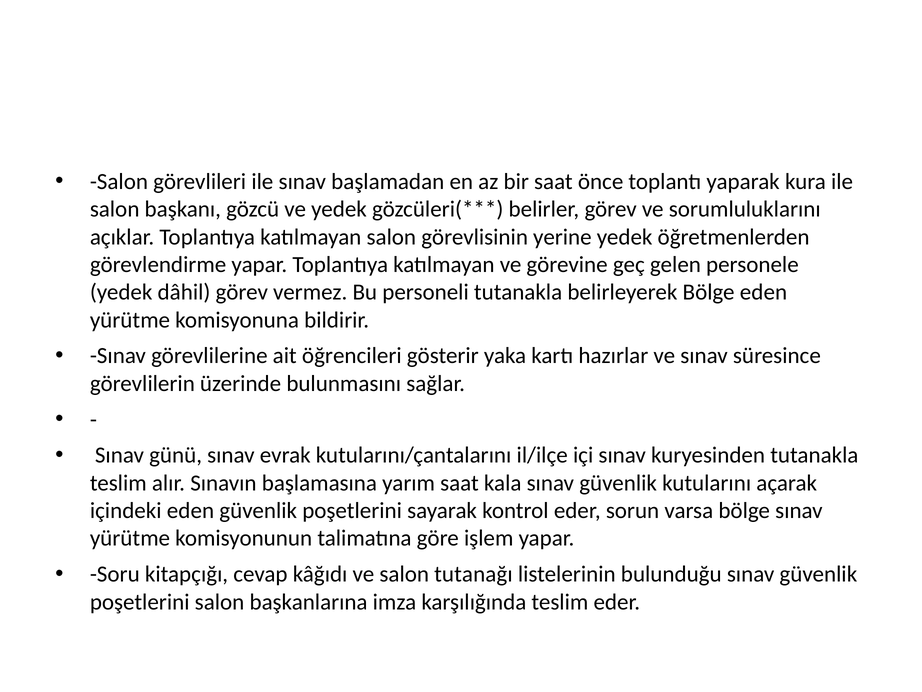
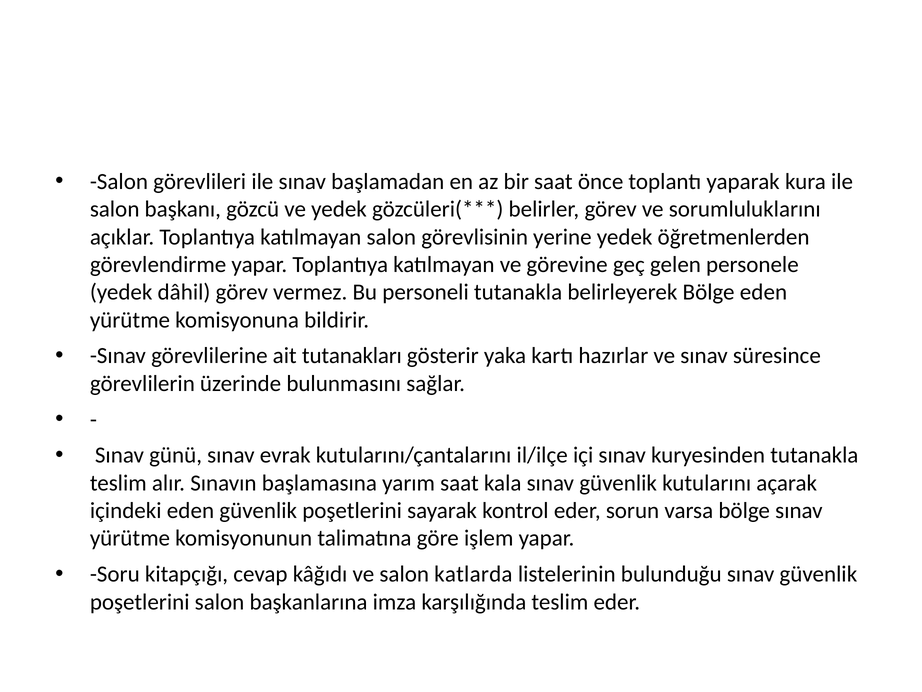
öğrencileri: öğrencileri -> tutanakları
tutanağı: tutanağı -> katlarda
